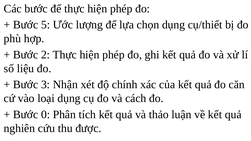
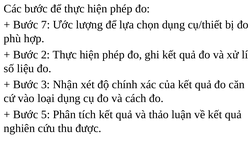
5: 5 -> 7
0: 0 -> 5
